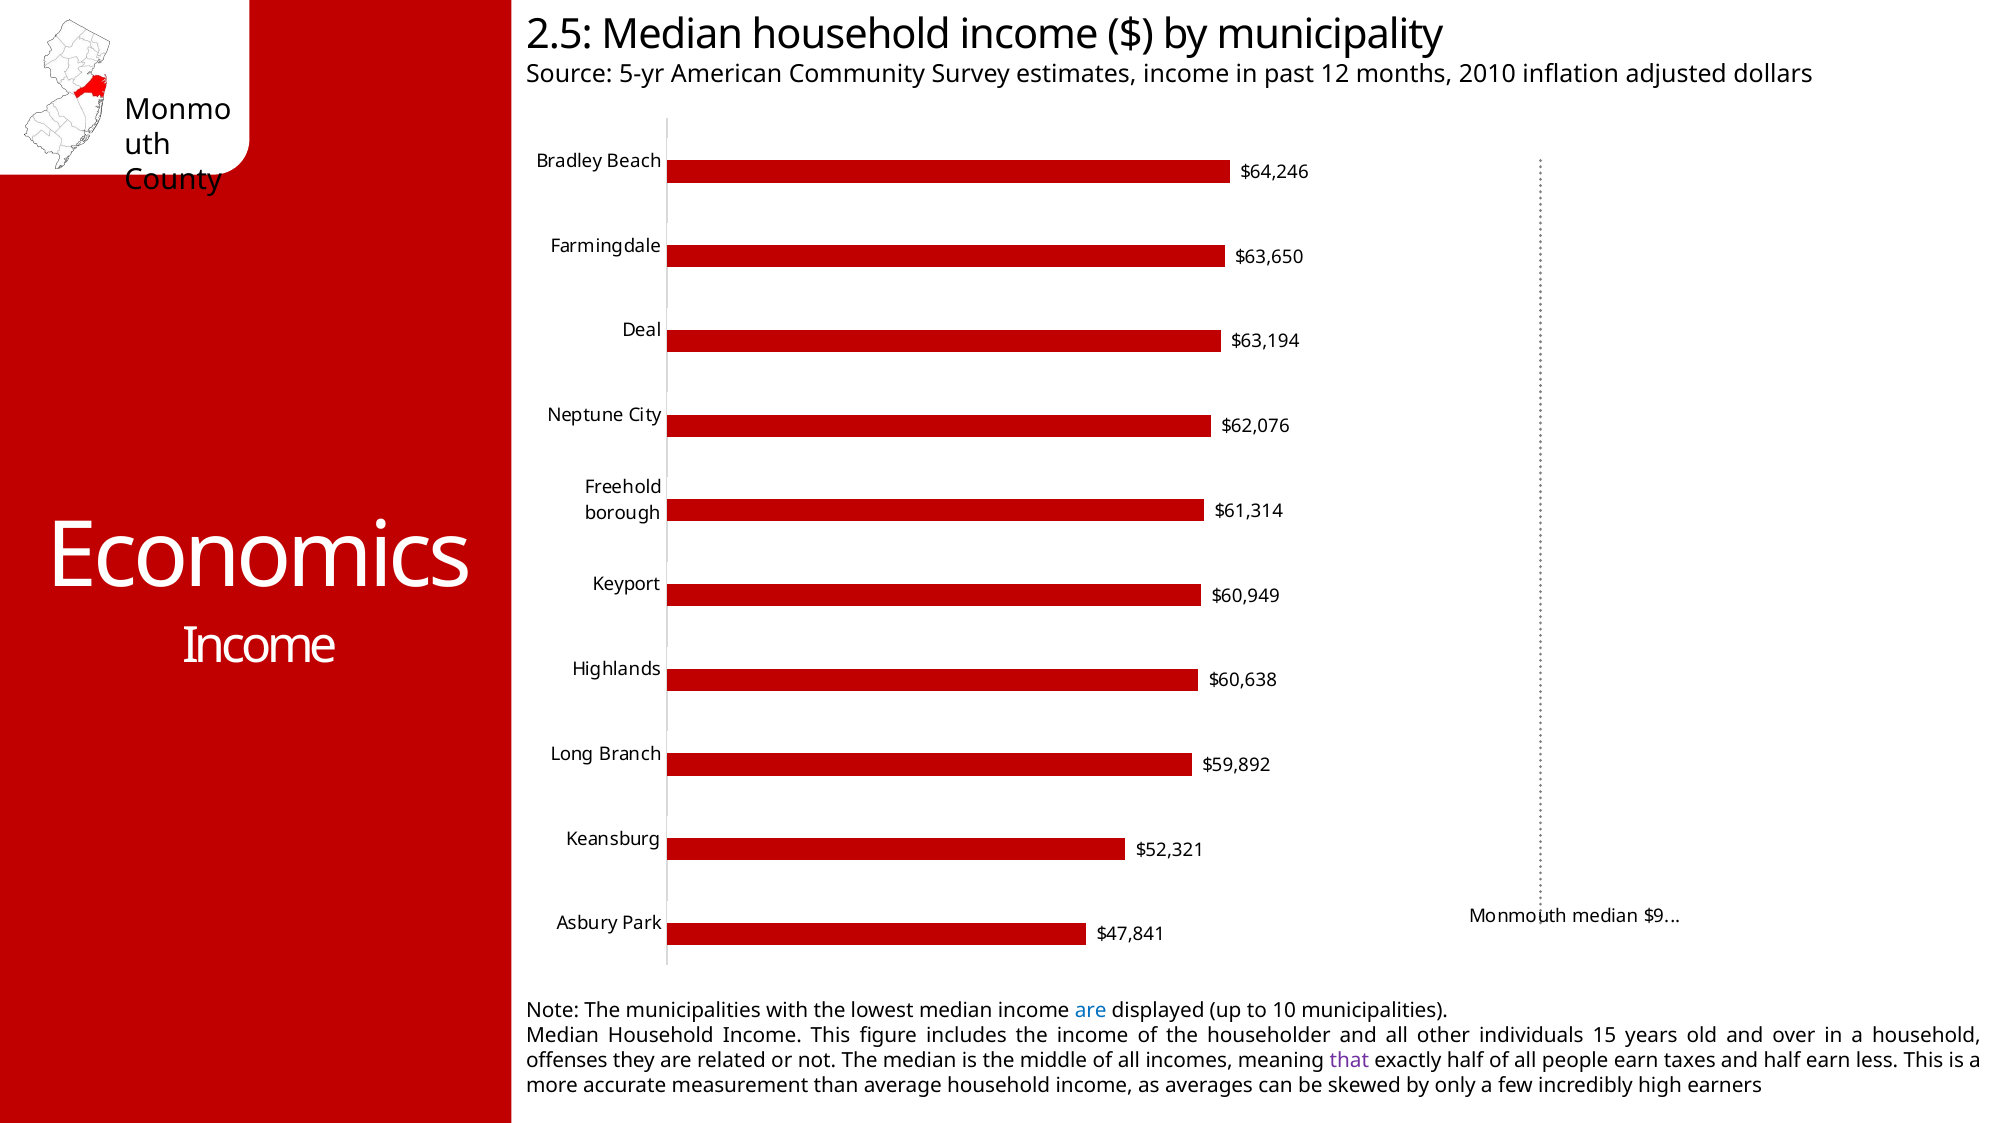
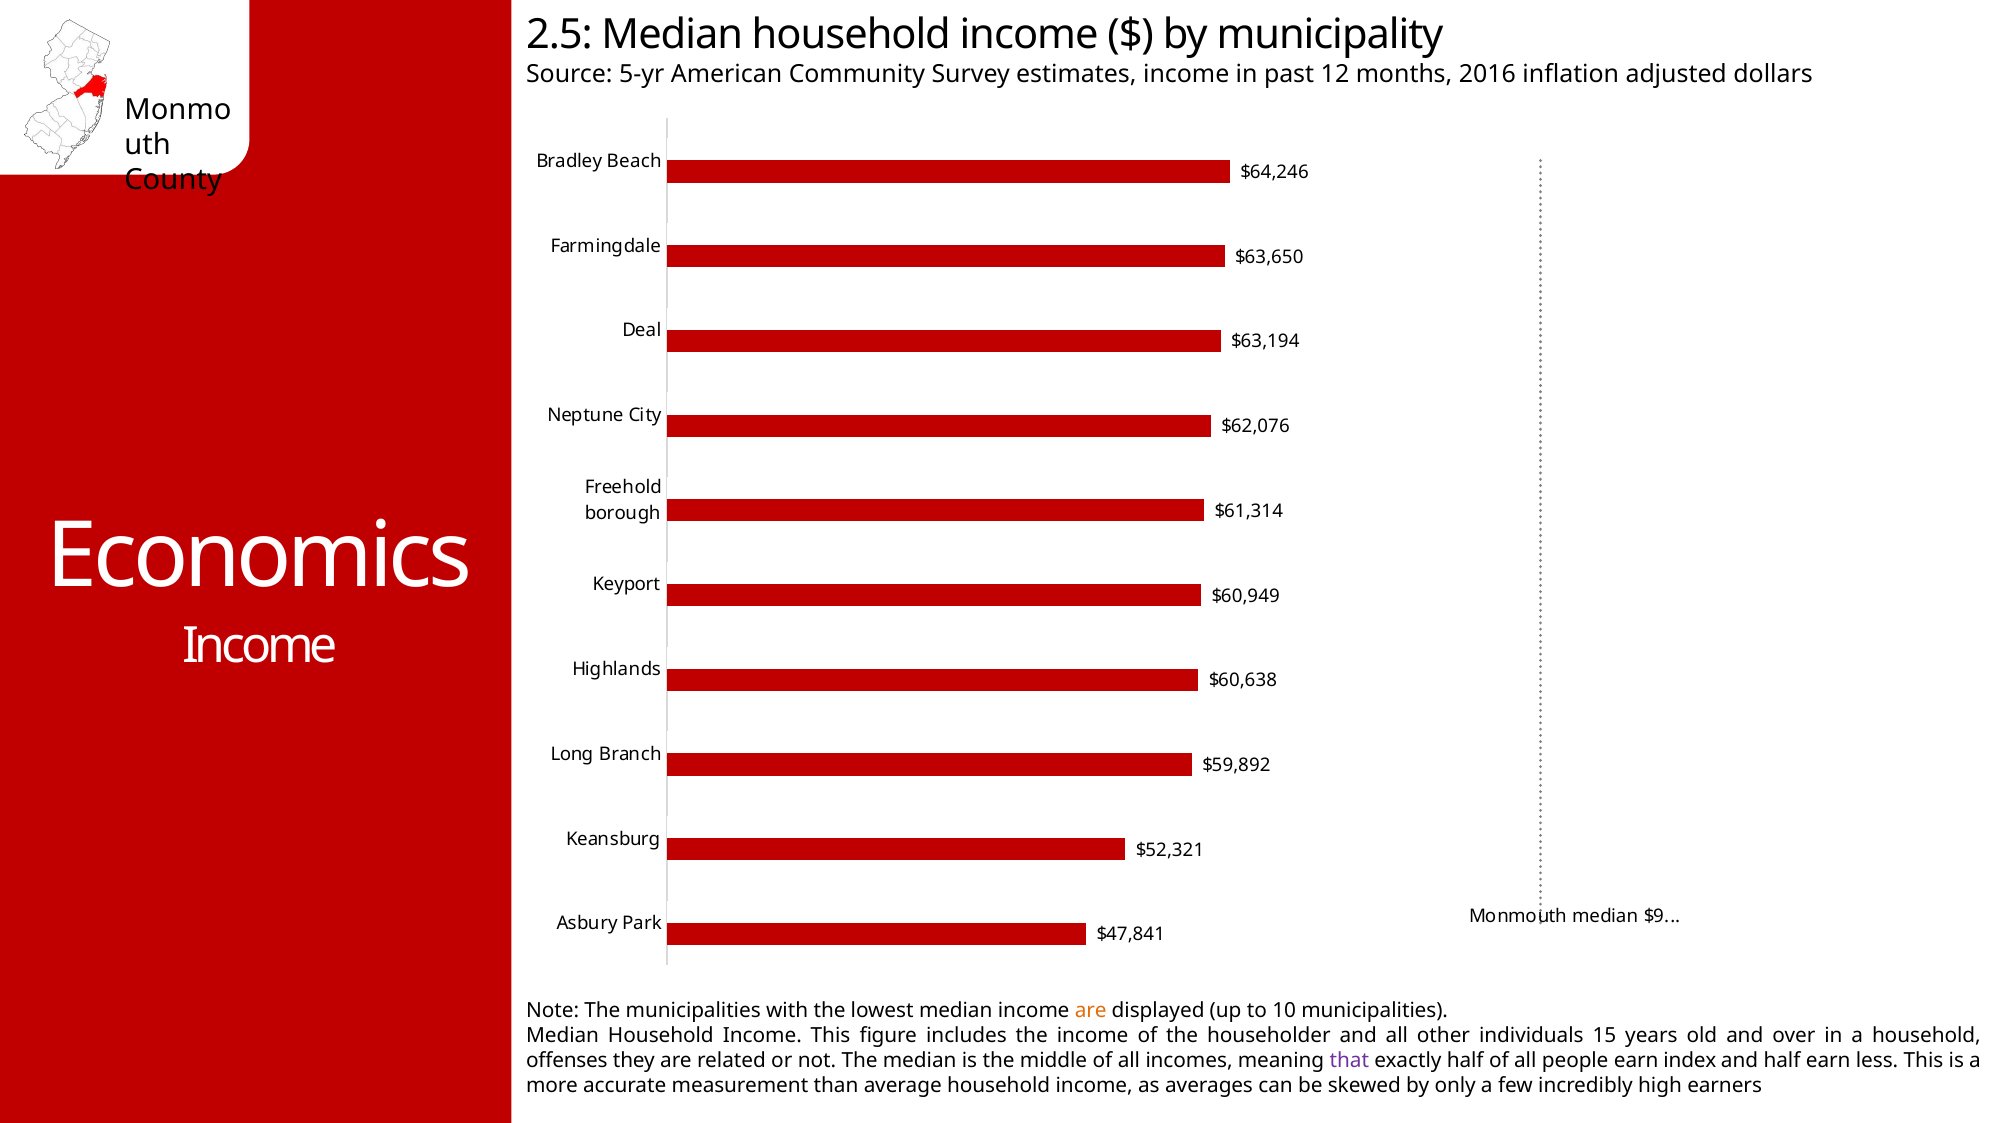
2010: 2010 -> 2016
are at (1091, 1011) colour: blue -> orange
taxes: taxes -> index
